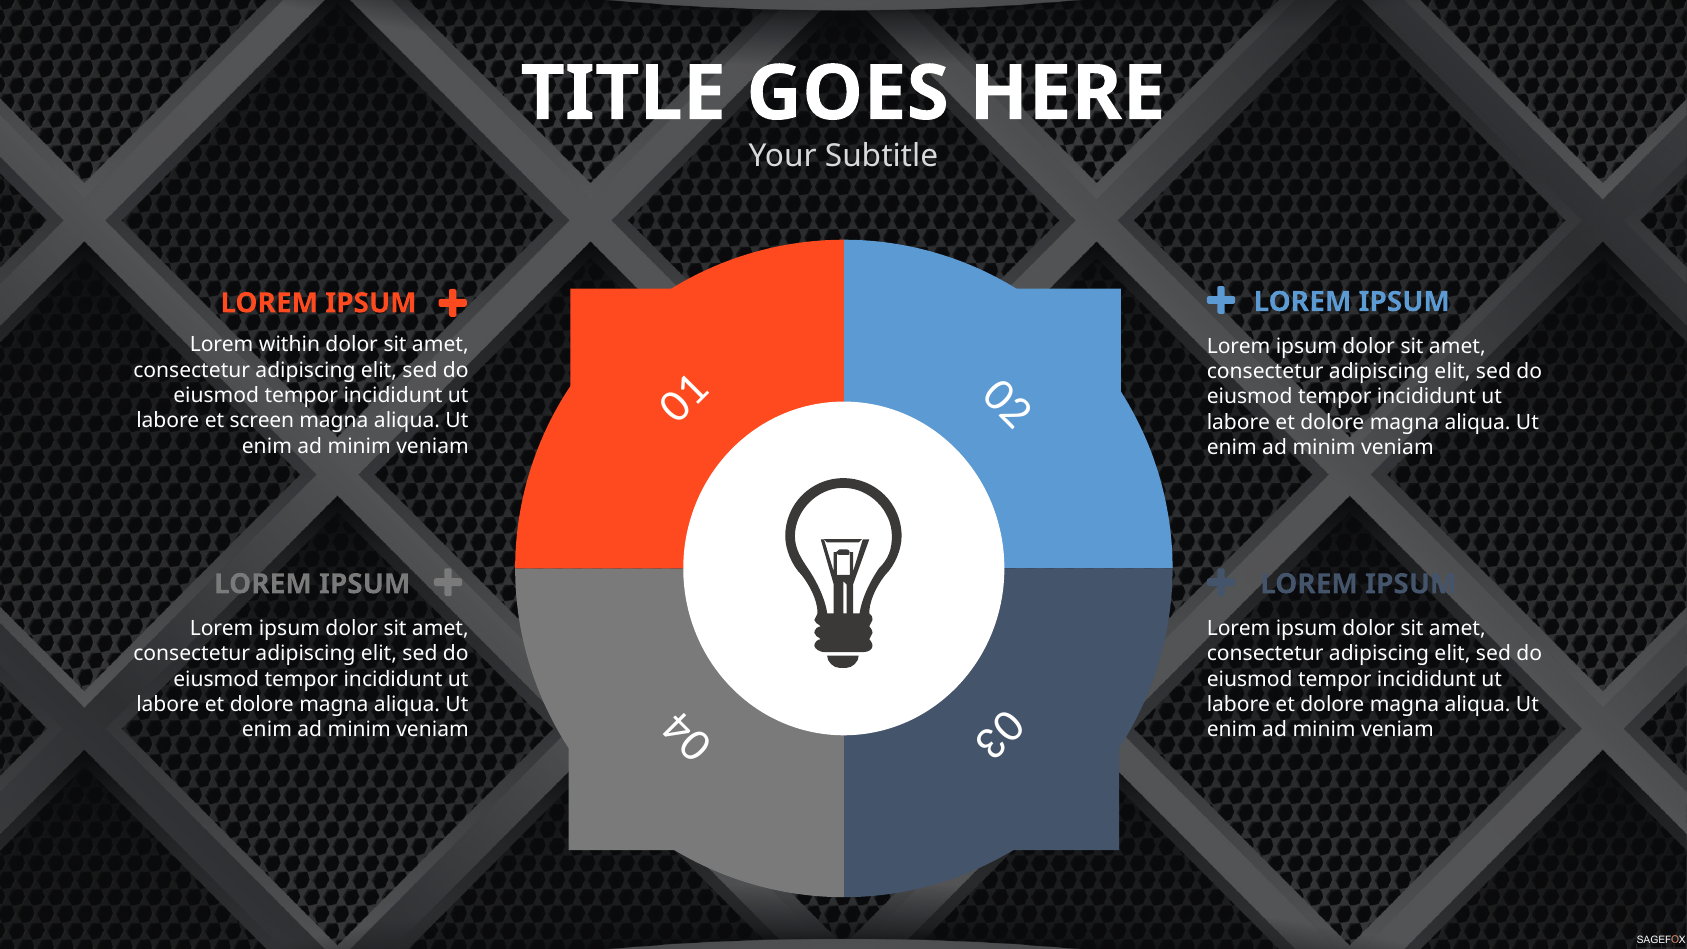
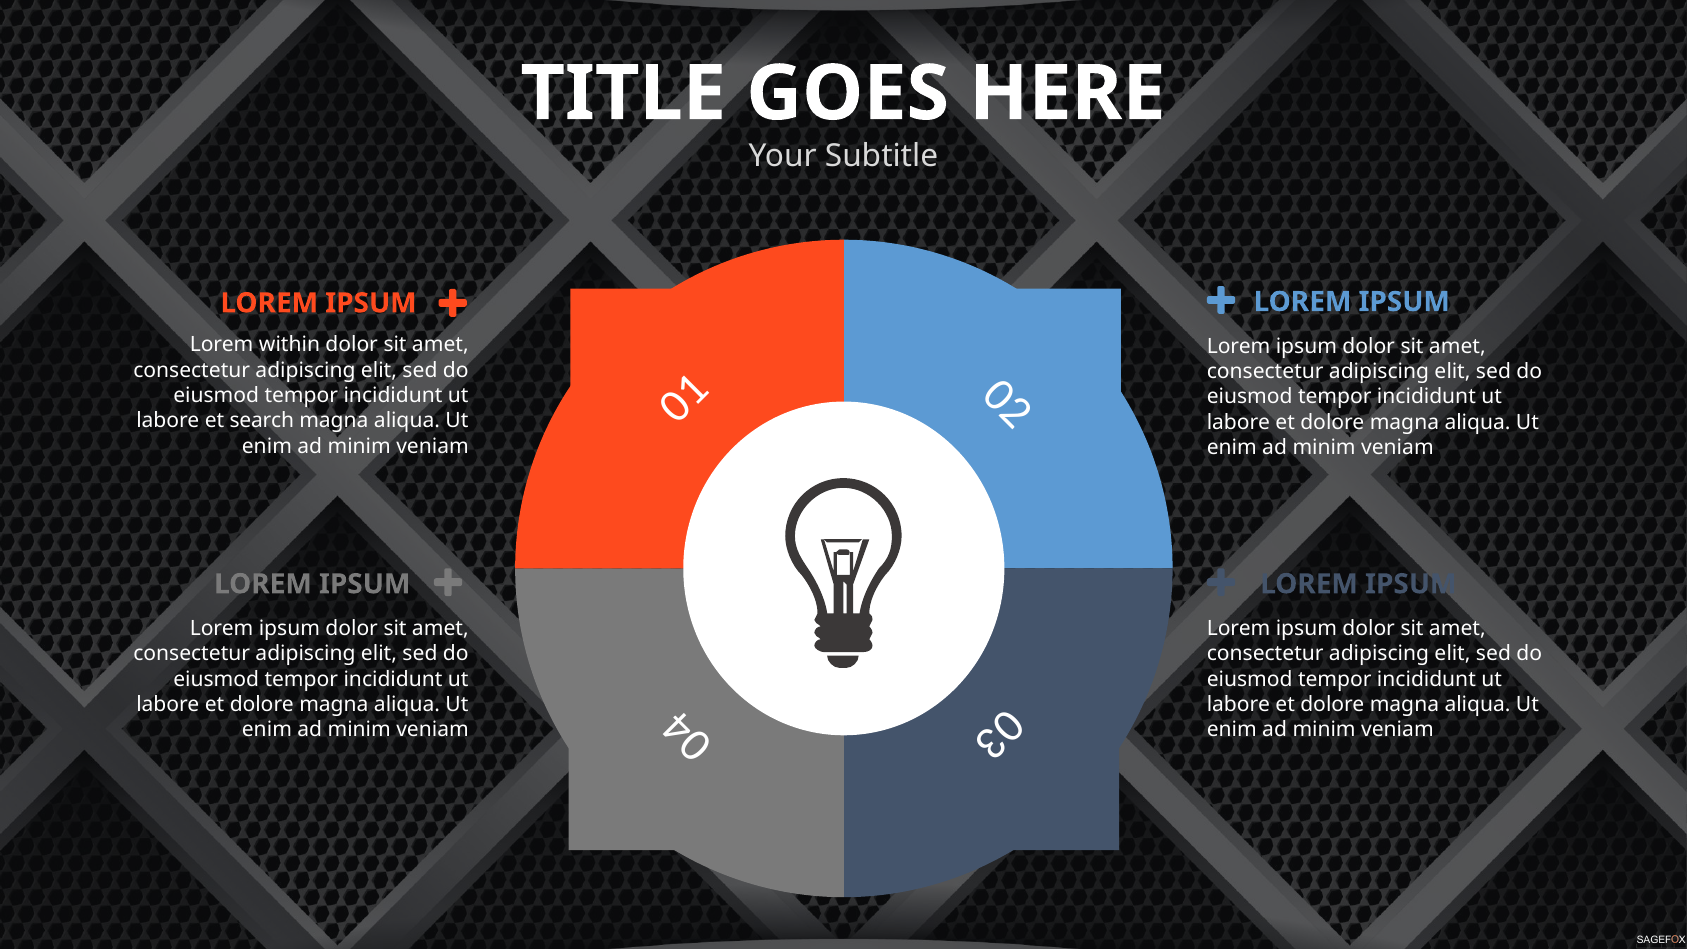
screen: screen -> search
